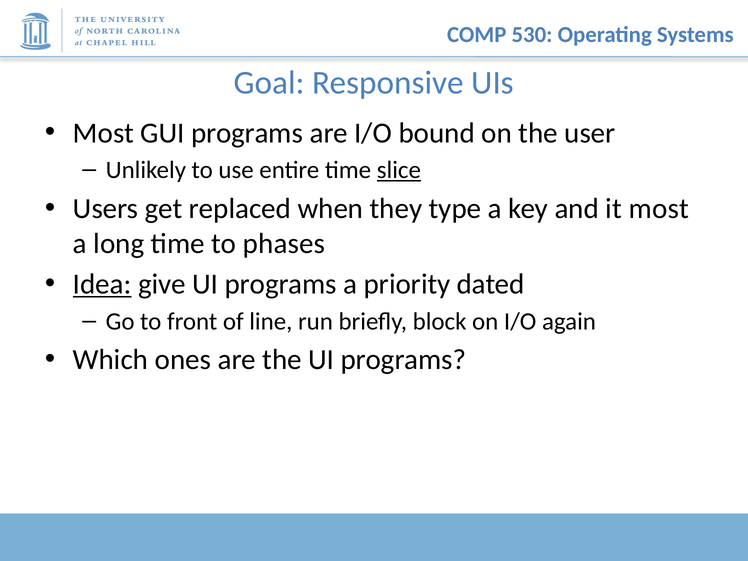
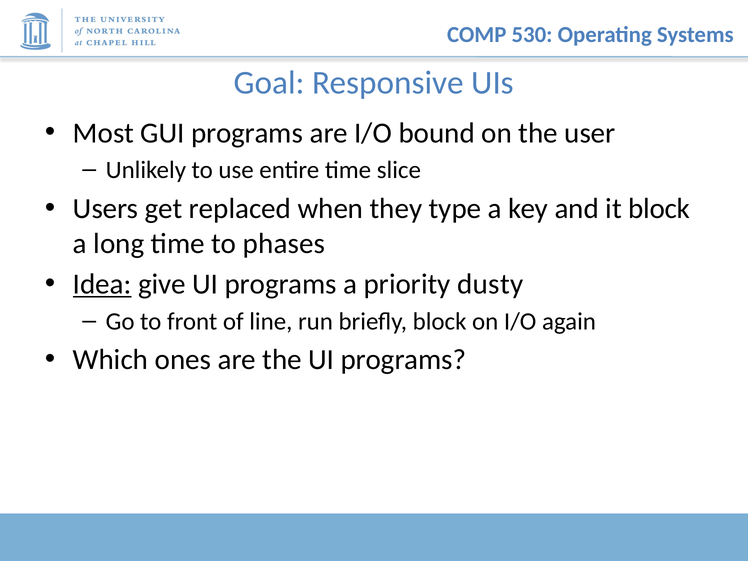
slice underline: present -> none
it most: most -> block
dated: dated -> dusty
